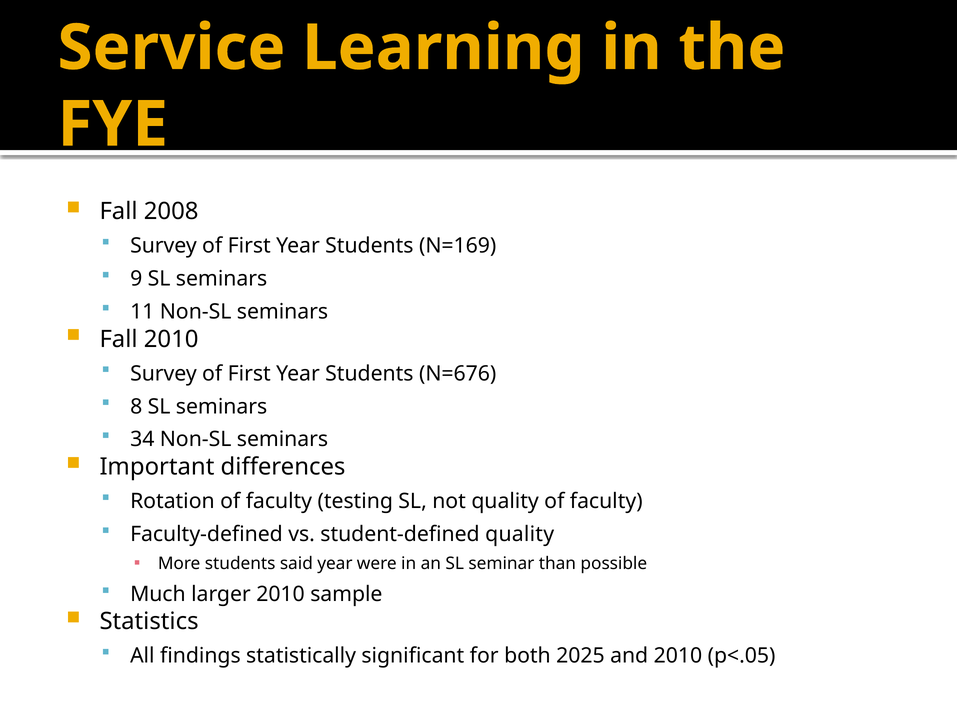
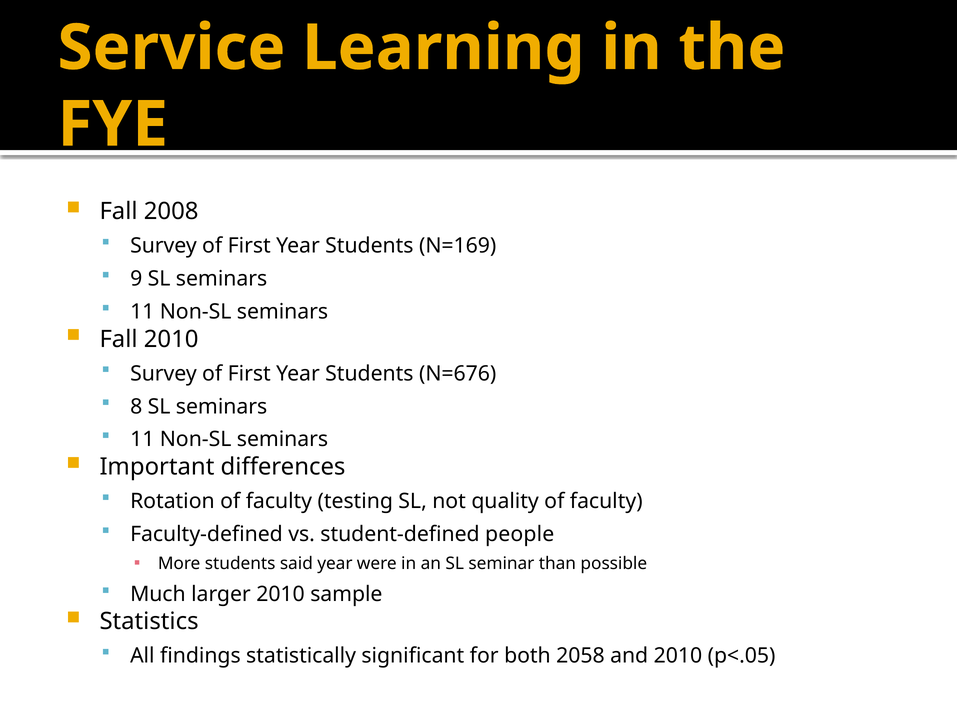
34 at (142, 439): 34 -> 11
student-defined quality: quality -> people
2025: 2025 -> 2058
